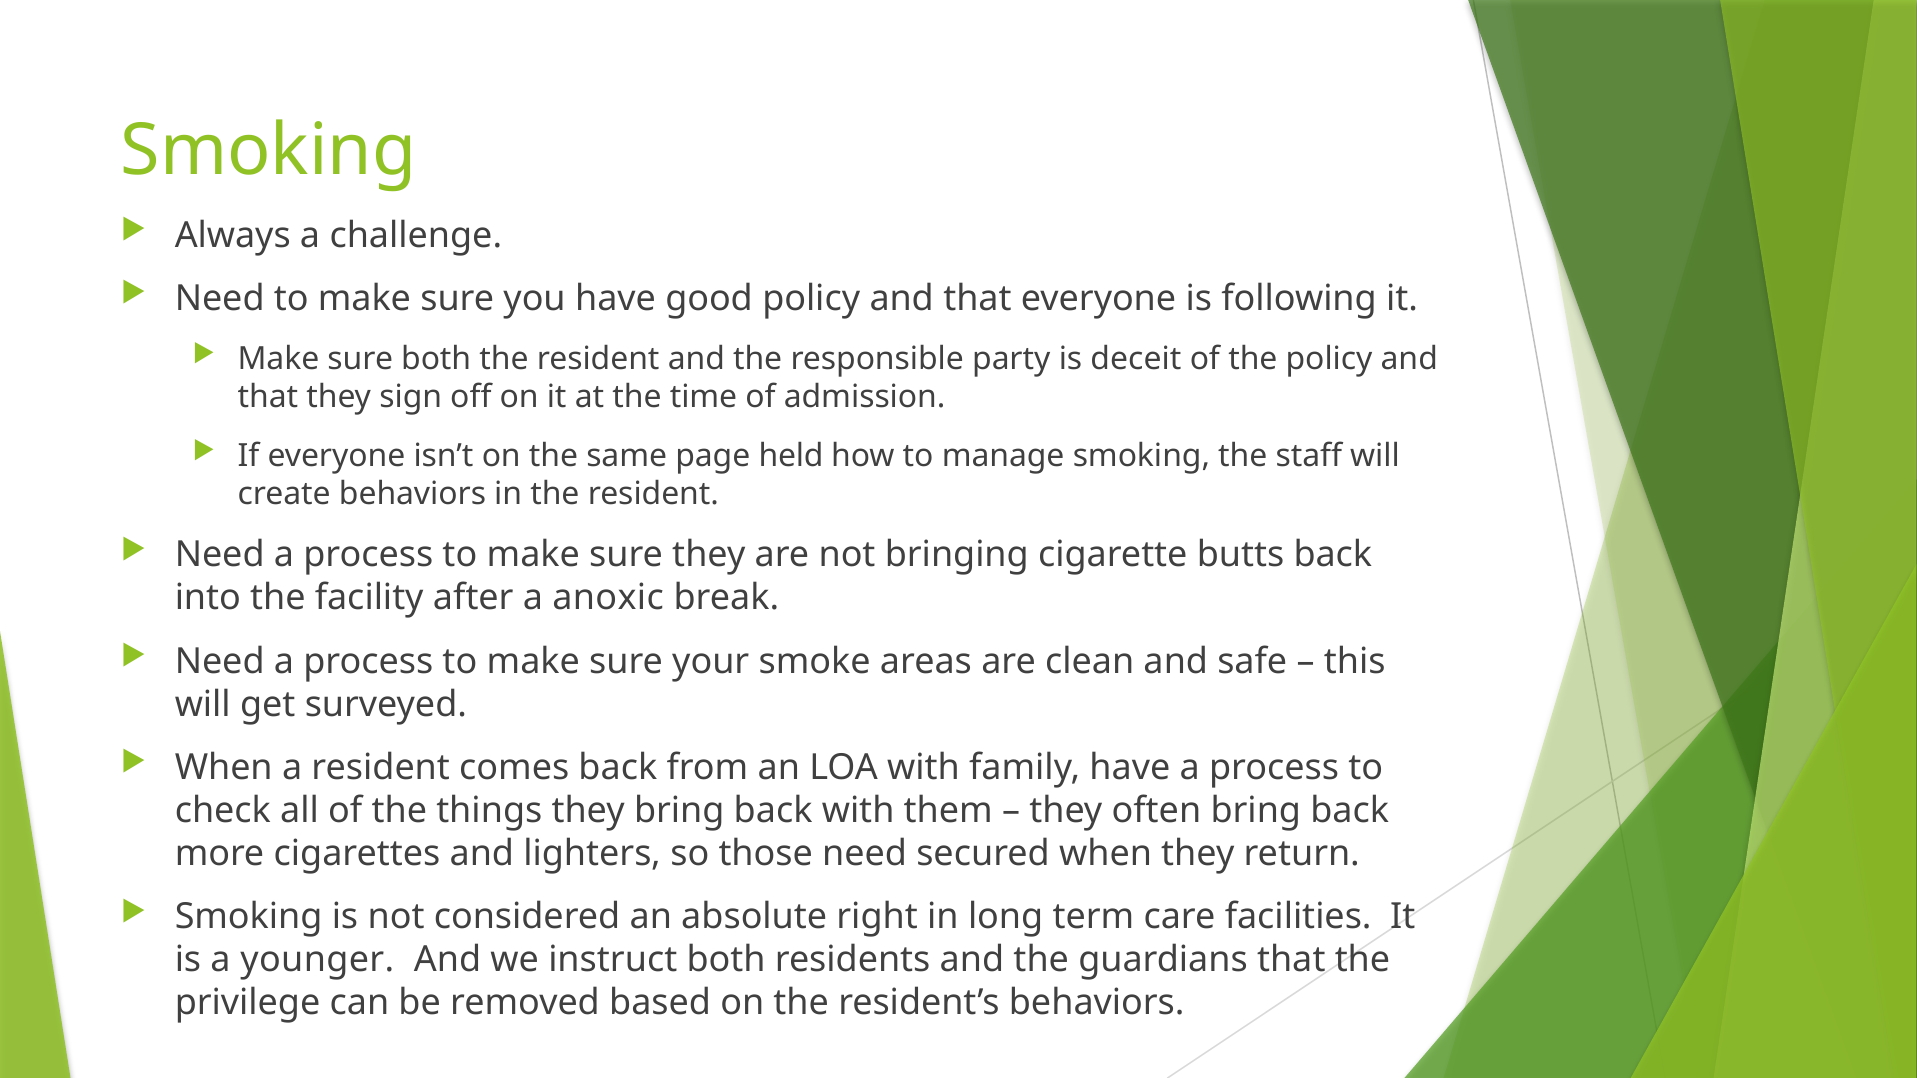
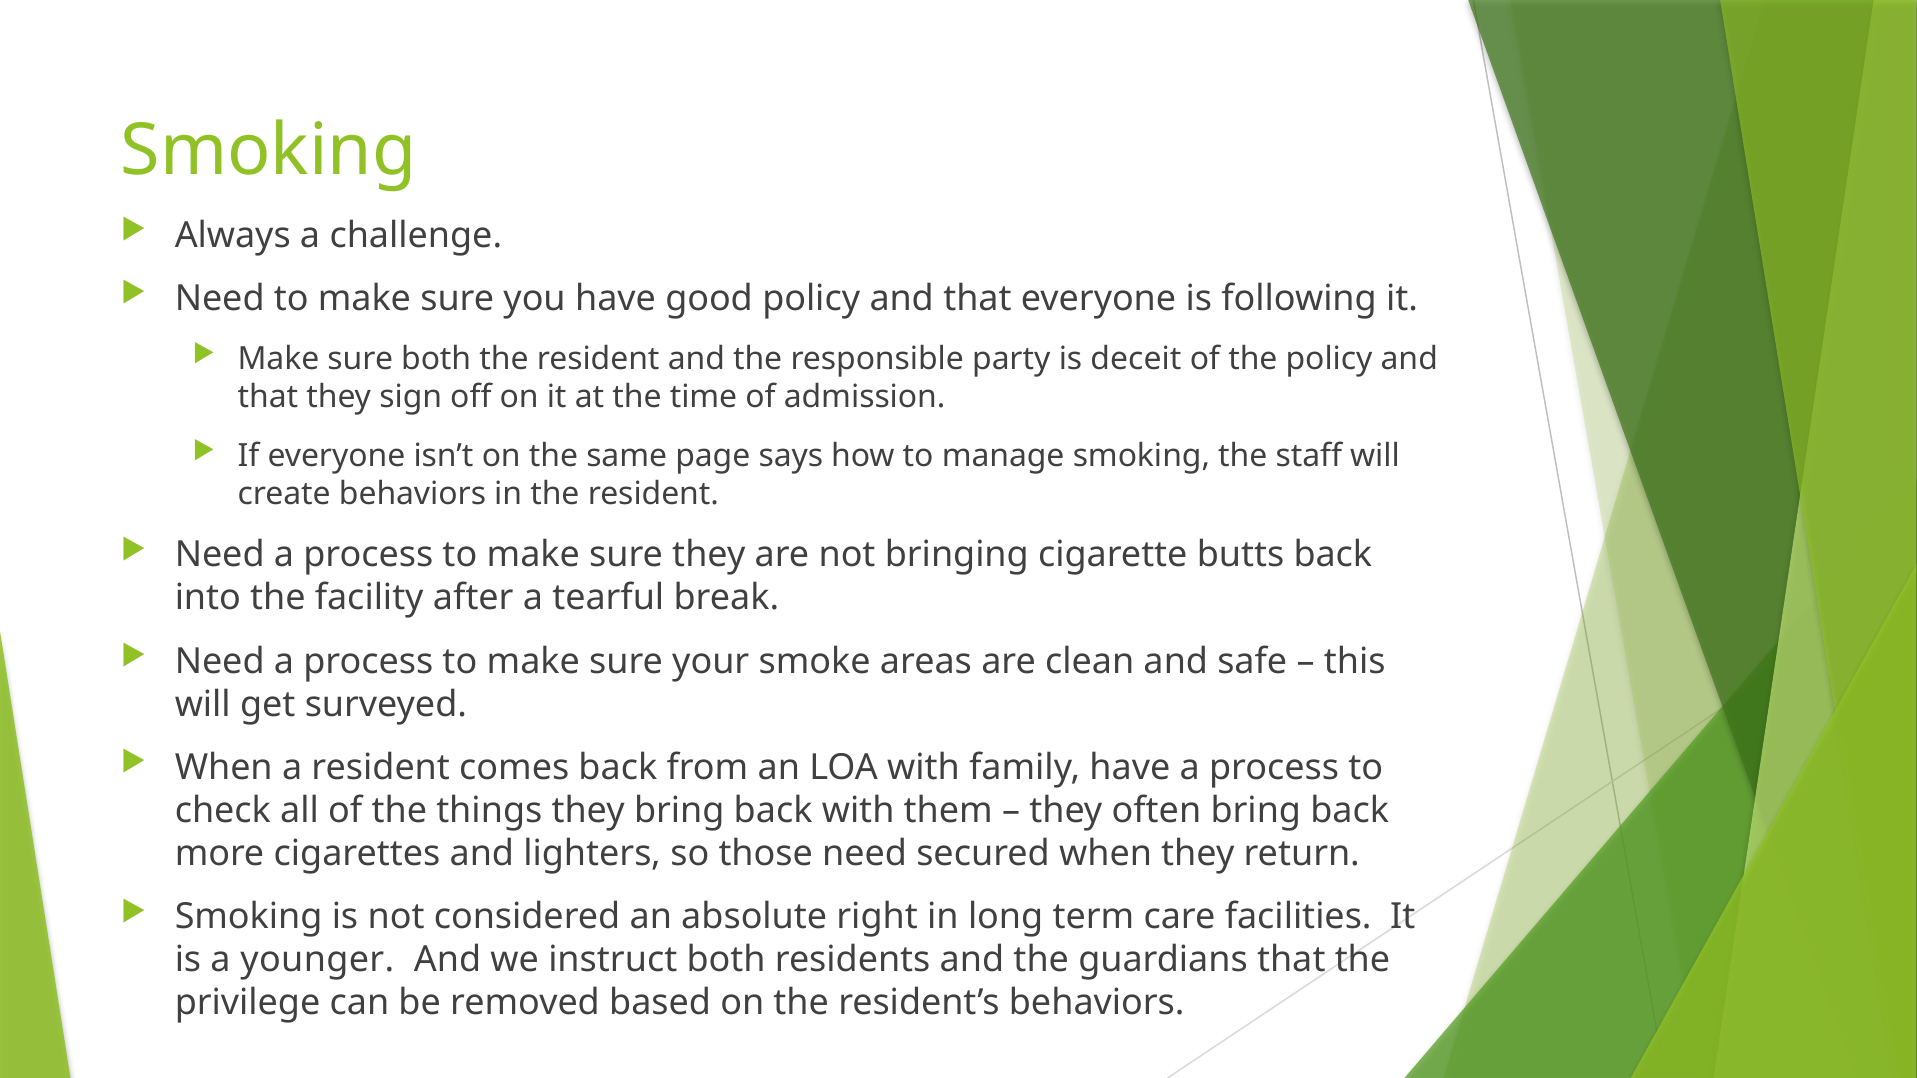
held: held -> says
anoxic: anoxic -> tearful
